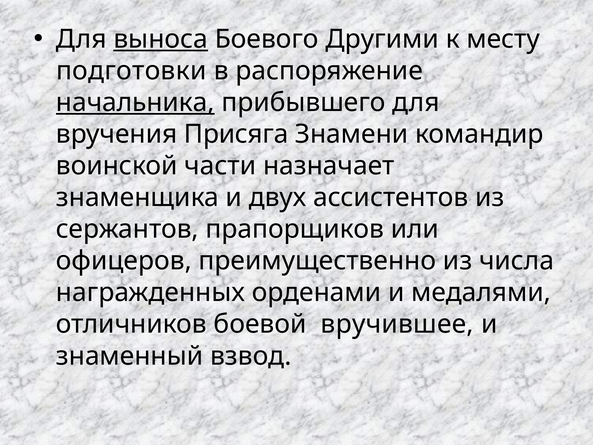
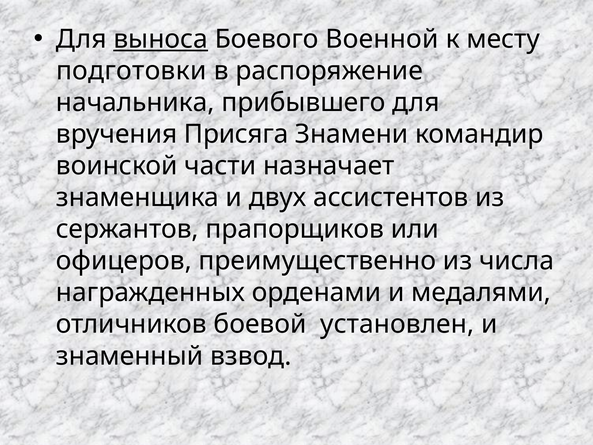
Другими: Другими -> Военной
начальника underline: present -> none
вручившее: вручившее -> установлен
